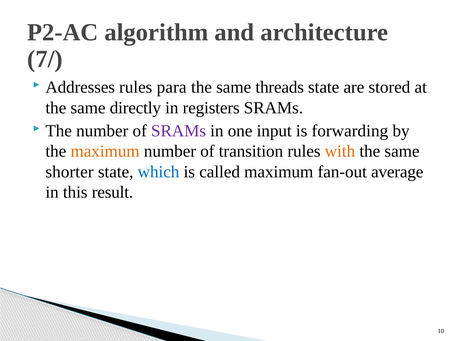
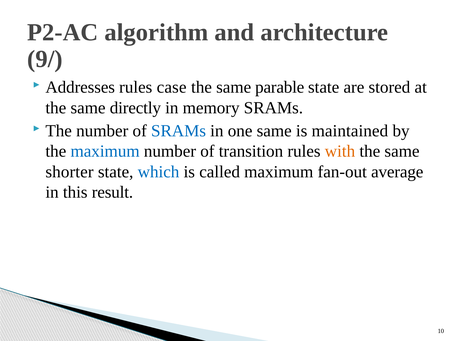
7/: 7/ -> 9/
para: para -> case
threads: threads -> parable
registers: registers -> memory
SRAMs at (179, 131) colour: purple -> blue
one input: input -> same
forwarding: forwarding -> maintained
maximum at (105, 151) colour: orange -> blue
